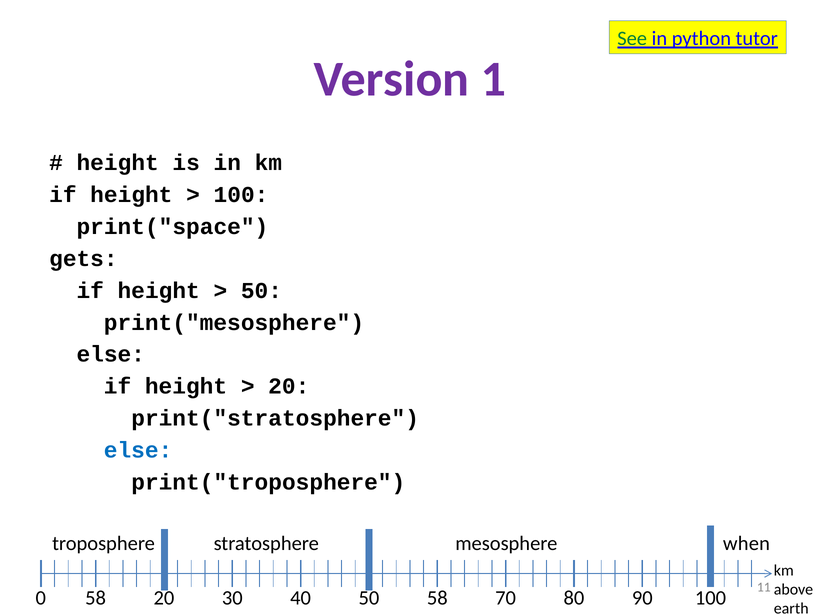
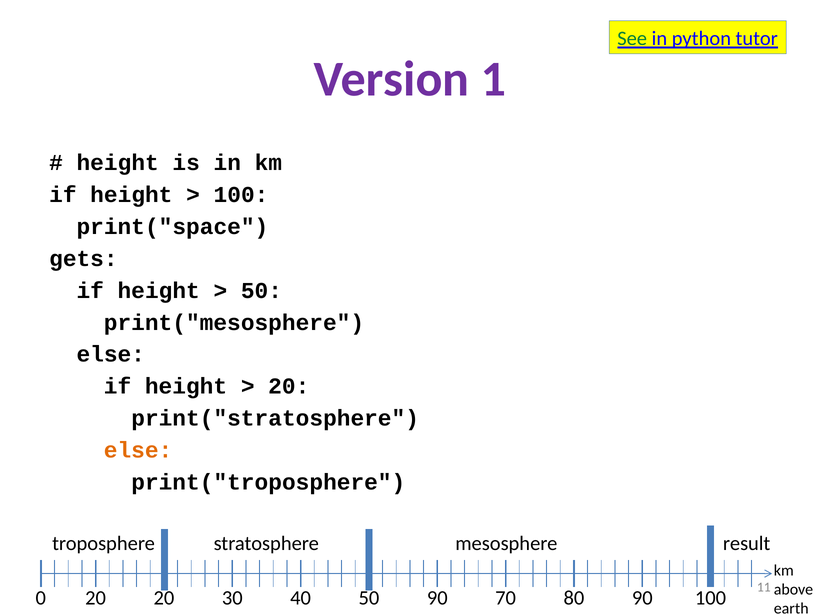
else at (138, 450) colour: blue -> orange
when: when -> result
0 58: 58 -> 20
58 at (437, 598): 58 -> 90
